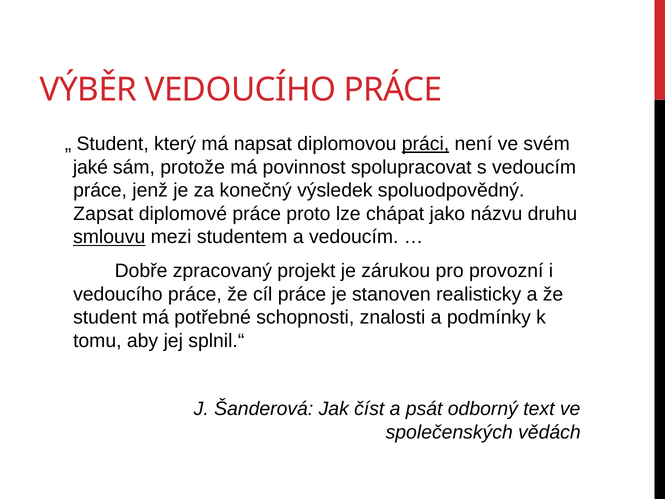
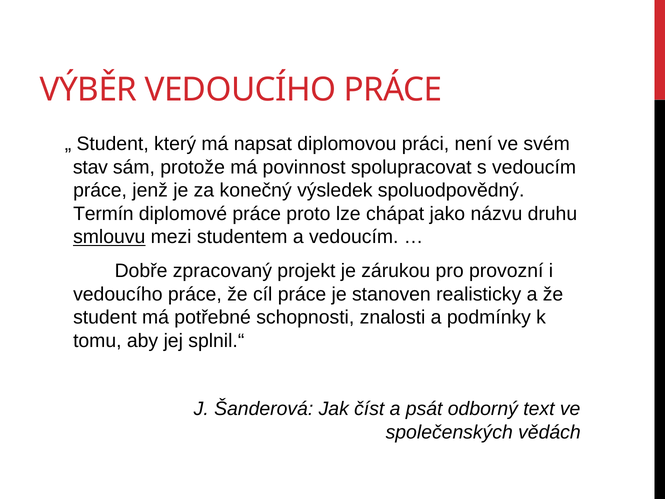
práci underline: present -> none
jaké: jaké -> stav
Zapsat: Zapsat -> Termín
